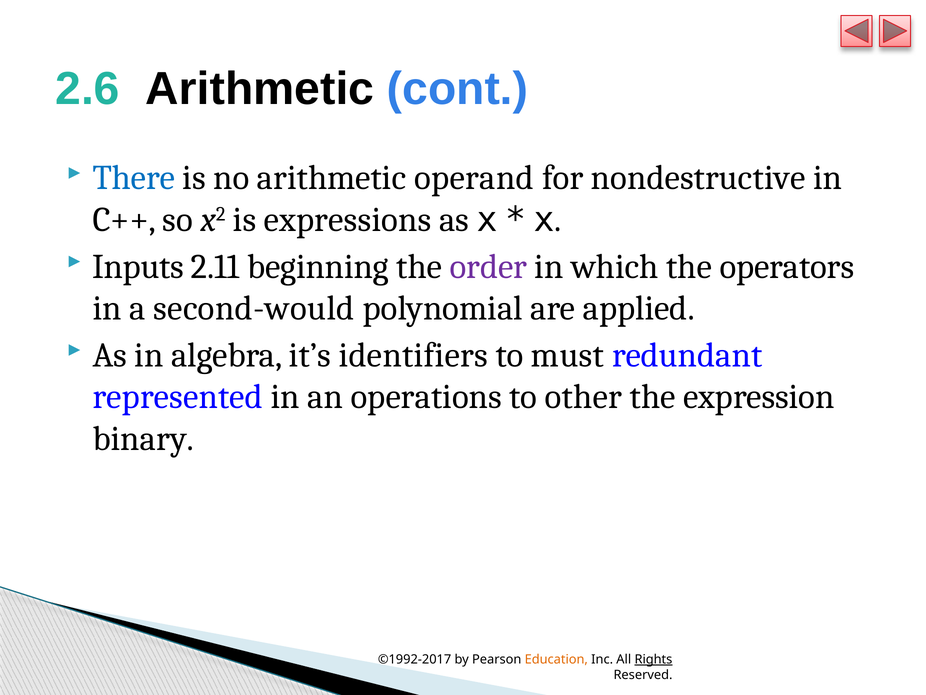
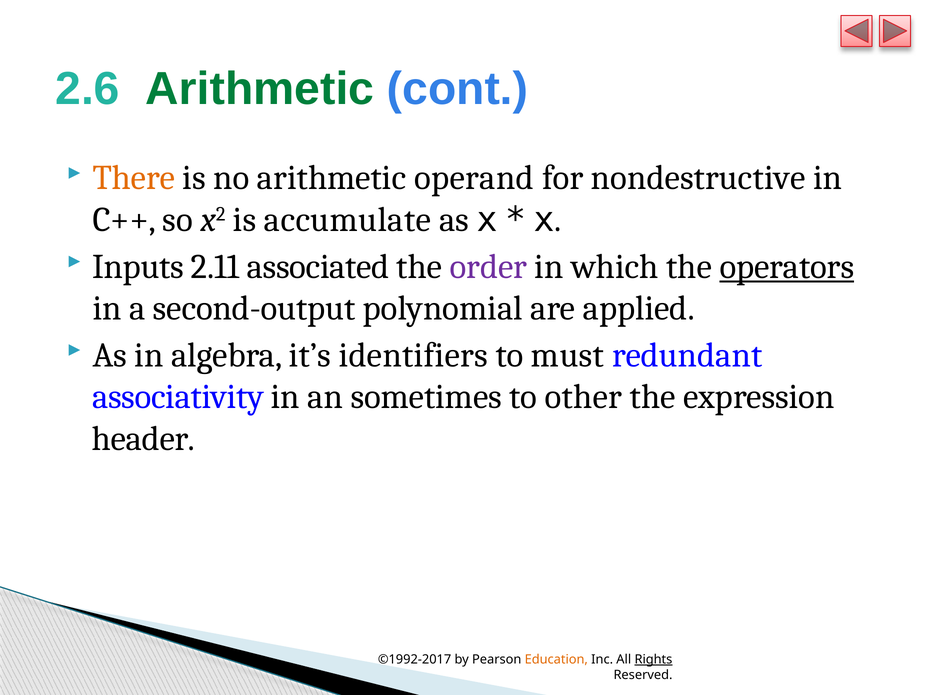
Arithmetic at (260, 89) colour: black -> green
There colour: blue -> orange
expressions: expressions -> accumulate
beginning: beginning -> associated
operators underline: none -> present
second-would: second-would -> second-output
represented: represented -> associativity
operations: operations -> sometimes
binary: binary -> header
